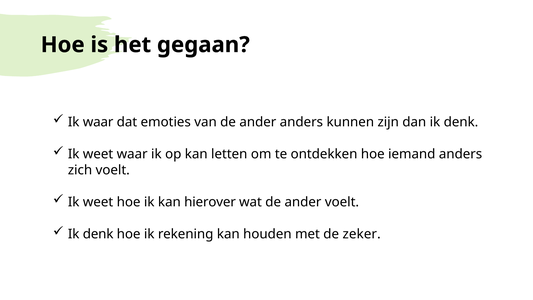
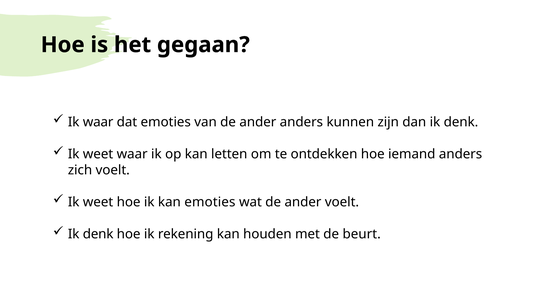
kan hierover: hierover -> emoties
zeker: zeker -> beurt
